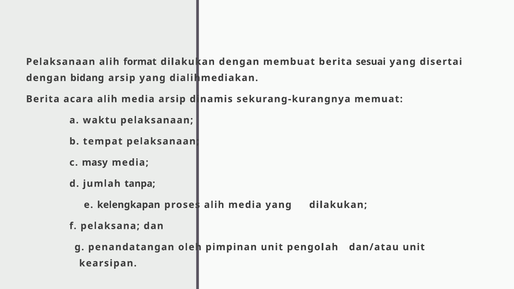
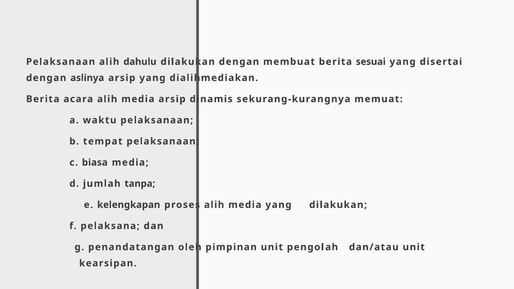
format: format -> dahulu
bidang: bidang -> aslinya
masy: masy -> biasa
